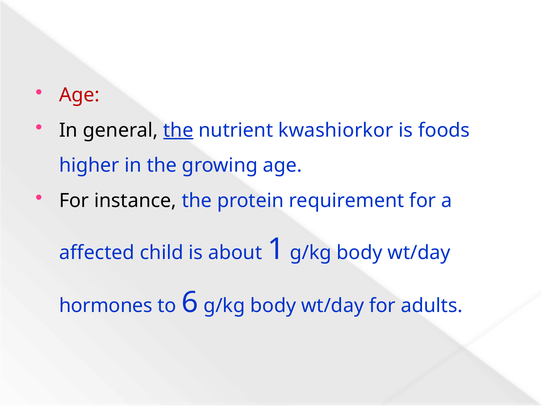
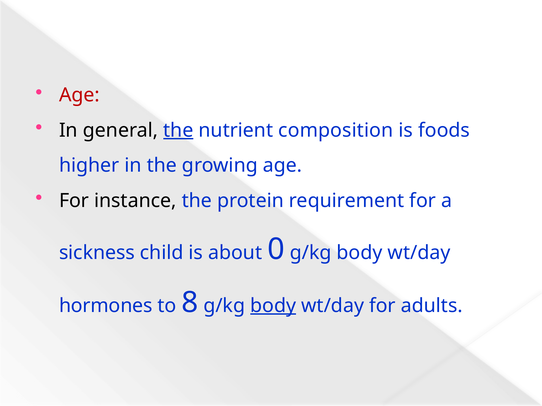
kwashiorkor: kwashiorkor -> composition
affected: affected -> sickness
1: 1 -> 0
6: 6 -> 8
body at (273, 306) underline: none -> present
